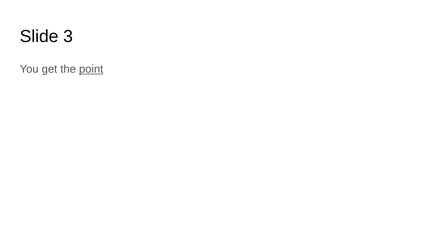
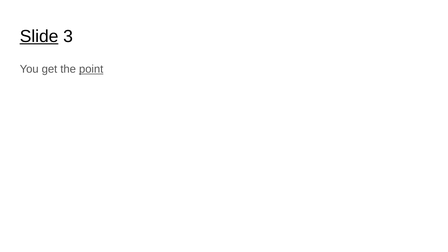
Slide underline: none -> present
